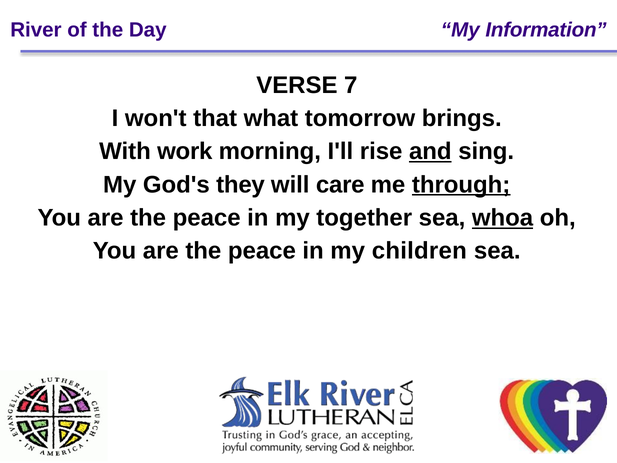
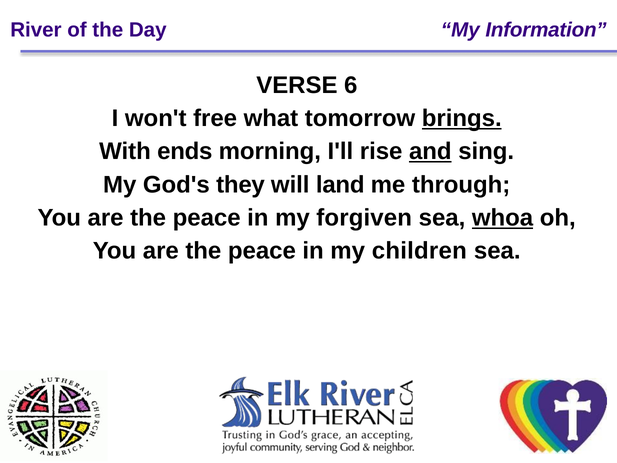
7: 7 -> 6
that: that -> free
brings underline: none -> present
work: work -> ends
care: care -> land
through underline: present -> none
together: together -> forgiven
